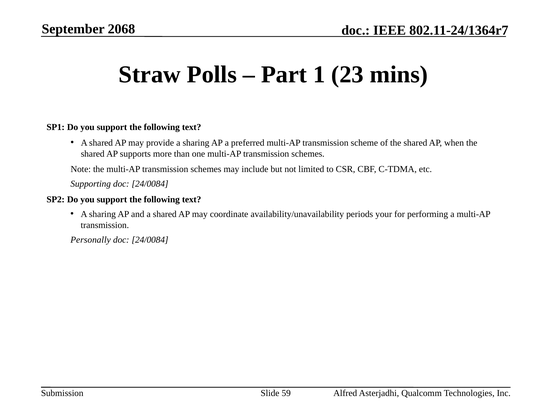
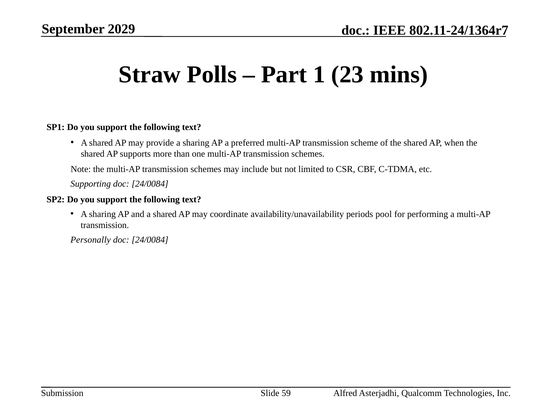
2068: 2068 -> 2029
your: your -> pool
